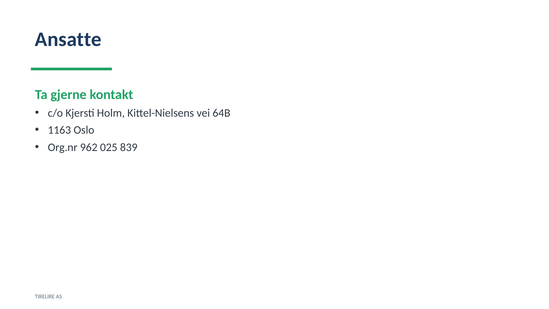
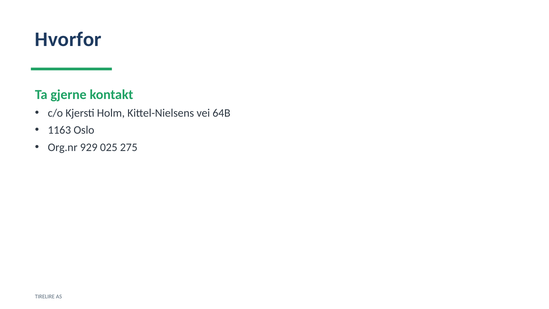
Ansatte: Ansatte -> Hvorfor
962: 962 -> 929
839: 839 -> 275
